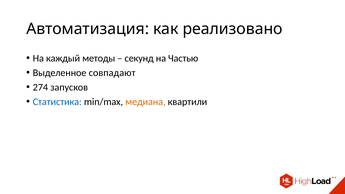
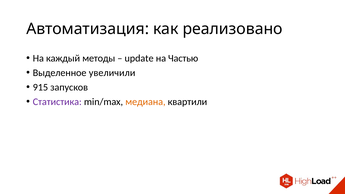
секунд: секунд -> update
совпадают: совпадают -> увеличили
274: 274 -> 915
Статистика colour: blue -> purple
